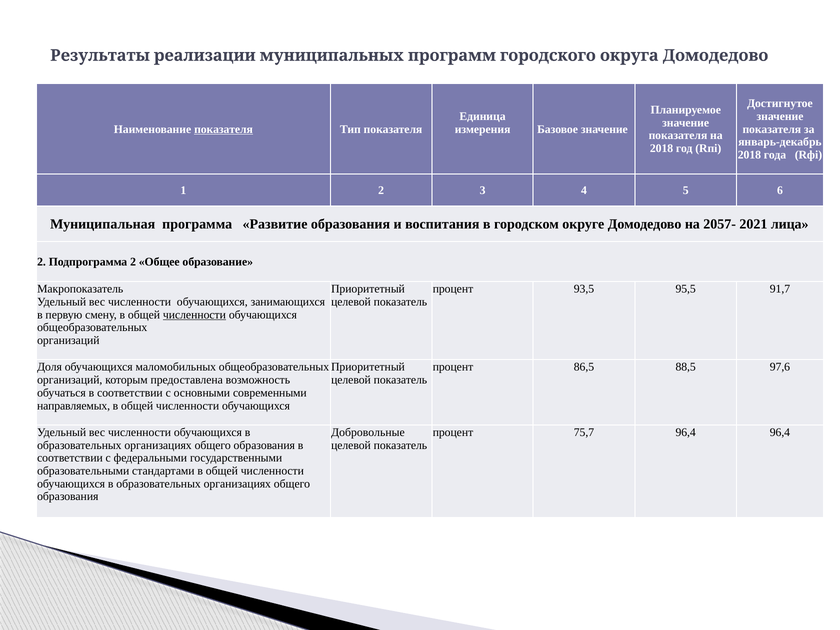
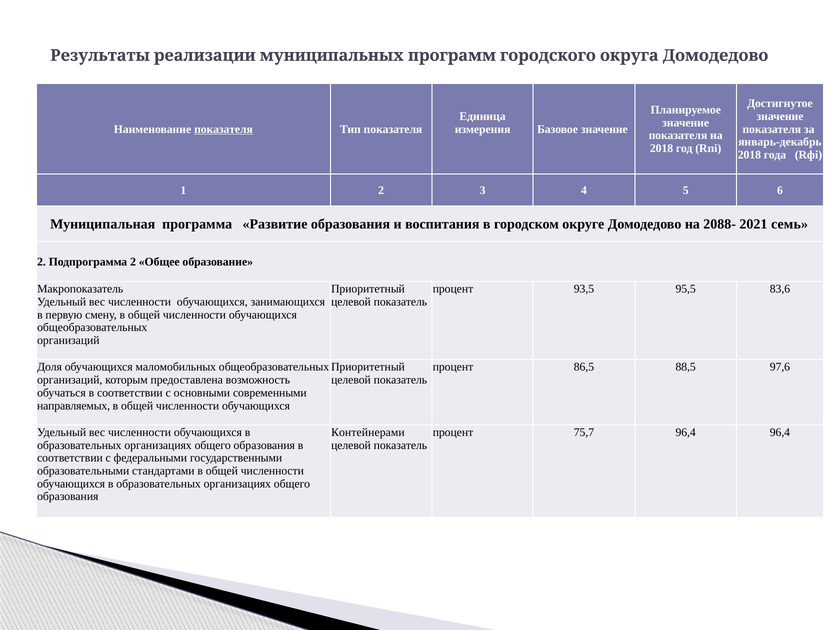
2057-: 2057- -> 2088-
лица: лица -> семь
91,7: 91,7 -> 83,6
численности at (194, 315) underline: present -> none
Добровольные: Добровольные -> Контейнерами
